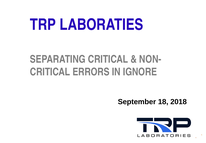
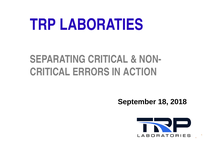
IGNORE: IGNORE -> ACTION
